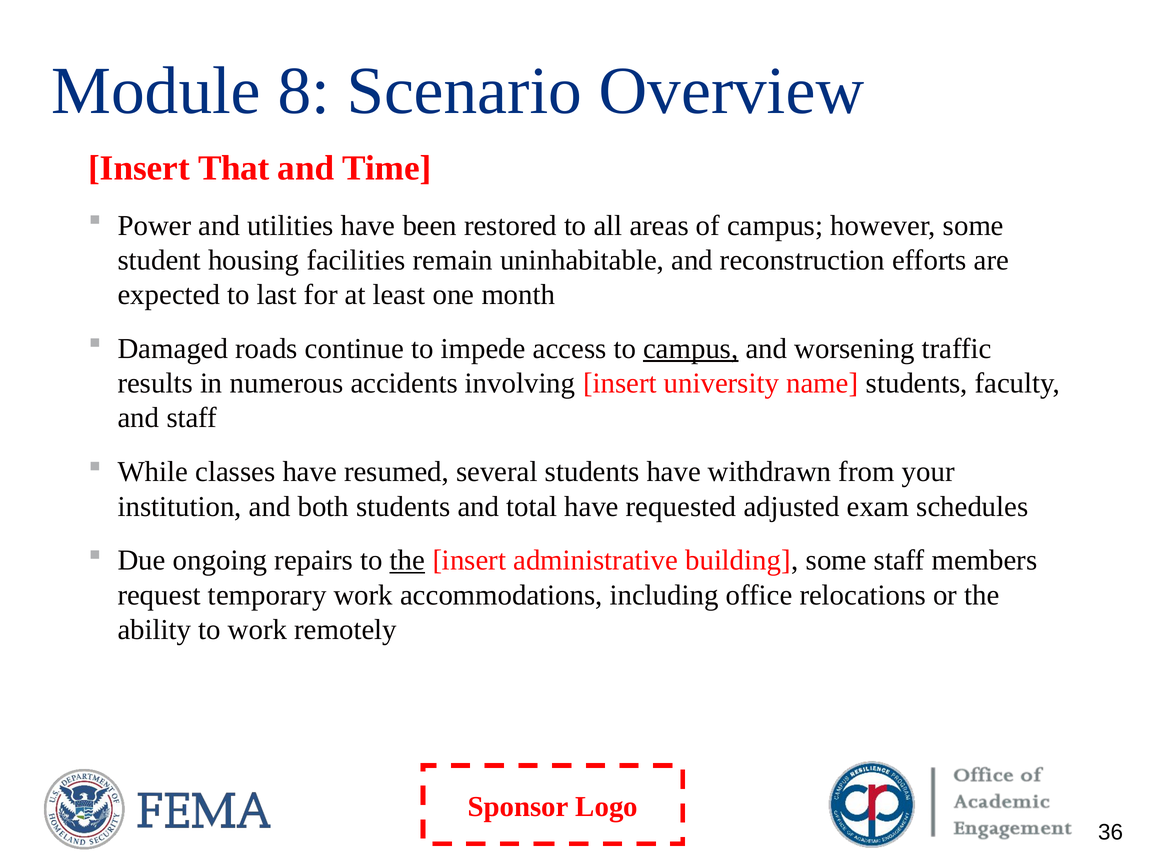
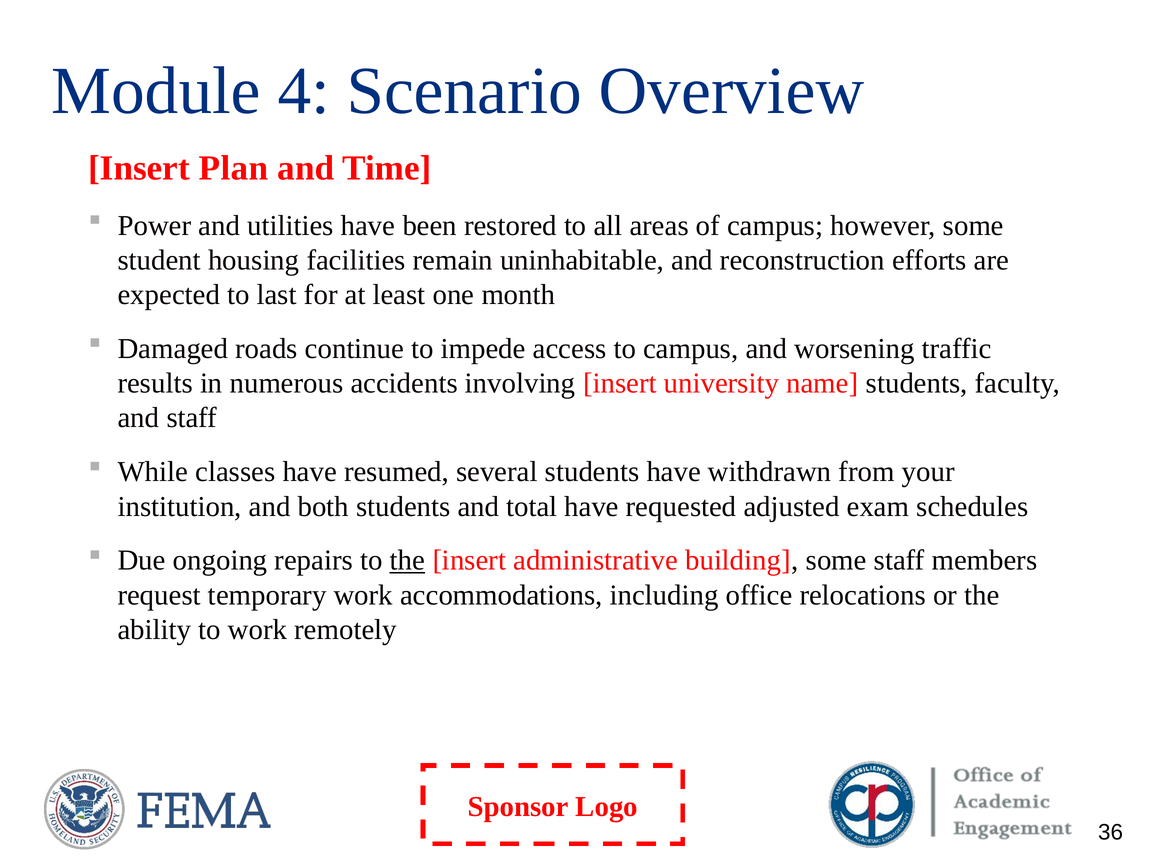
8: 8 -> 4
That: That -> Plan
campus at (691, 348) underline: present -> none
